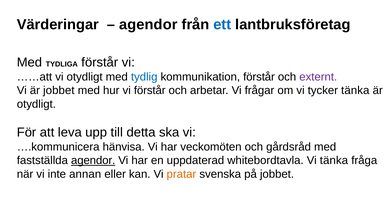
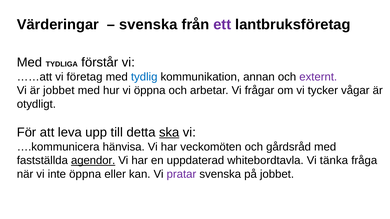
agendor at (148, 25): agendor -> svenska
ett colour: blue -> purple
vi otydligt: otydligt -> företag
kommunikation förstår: förstår -> annan
vi förstår: förstår -> öppna
tycker tänka: tänka -> vågar
ska underline: none -> present
inte annan: annan -> öppna
pratar colour: orange -> purple
